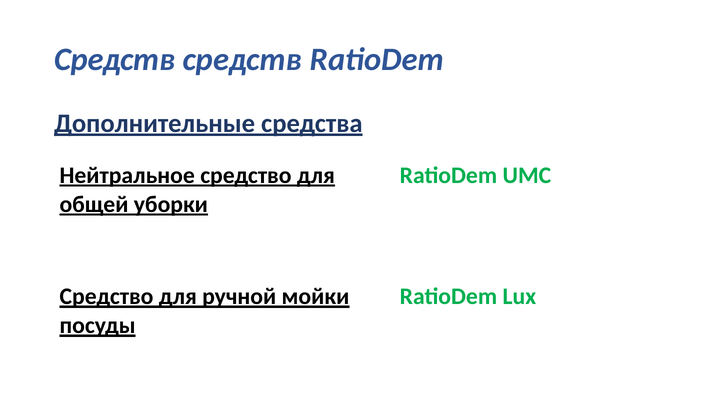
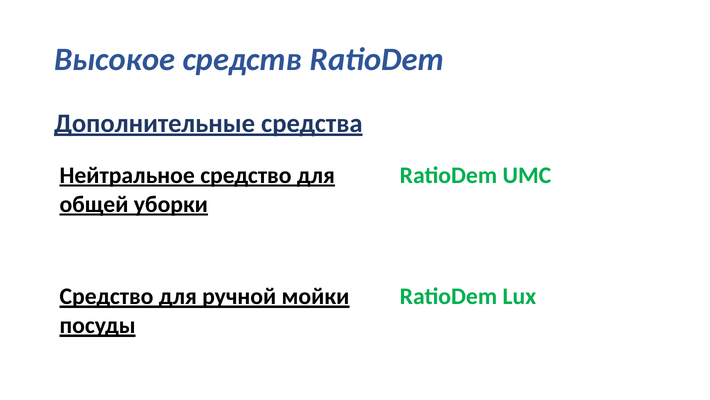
Средств at (115, 60): Средств -> Высокое
